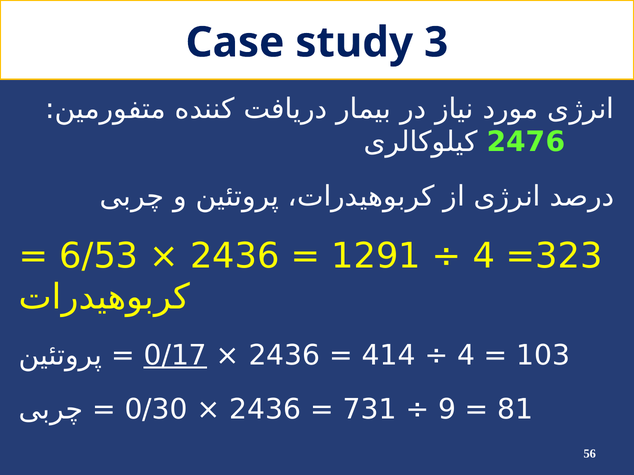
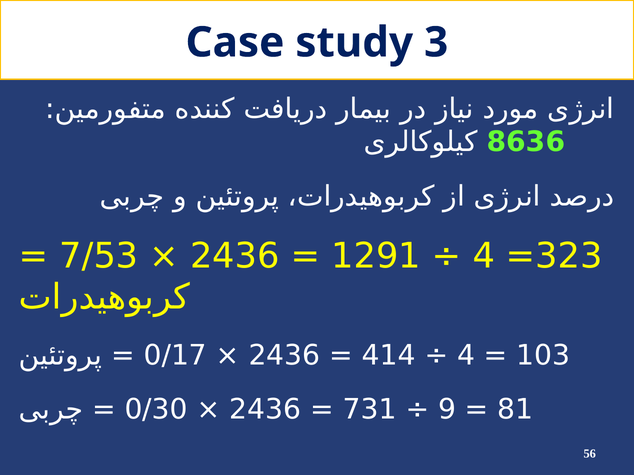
2476: 2476 -> 8636
6/53: 6/53 -> 7/53
0/17 underline: present -> none
